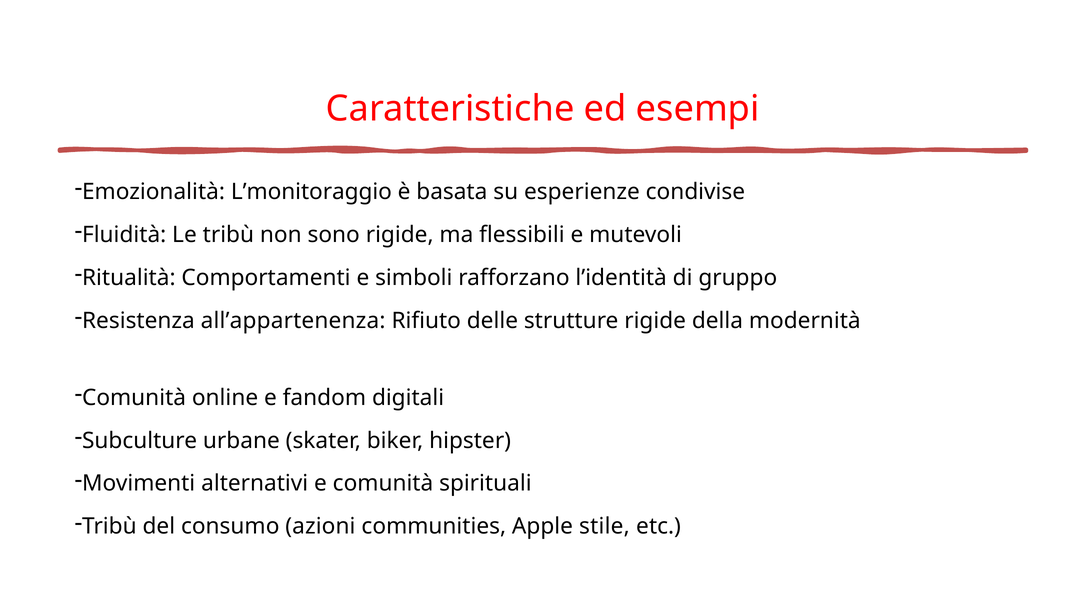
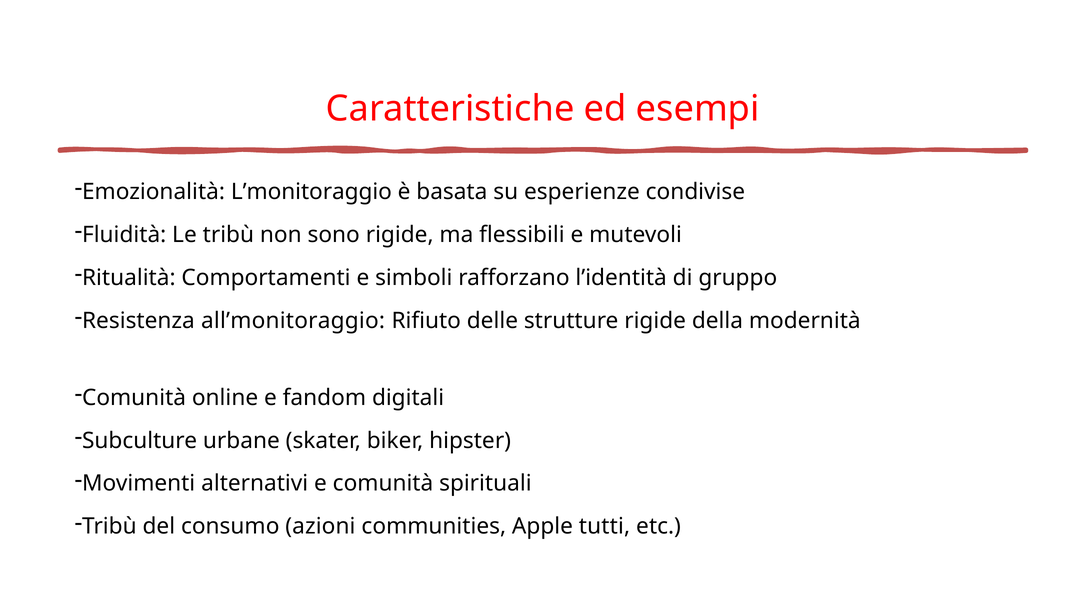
all’appartenenza: all’appartenenza -> all’monitoraggio
stile: stile -> tutti
